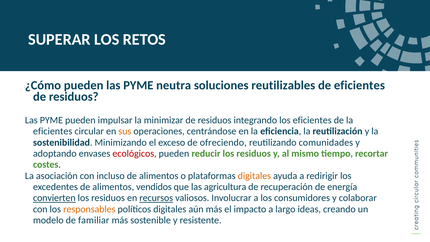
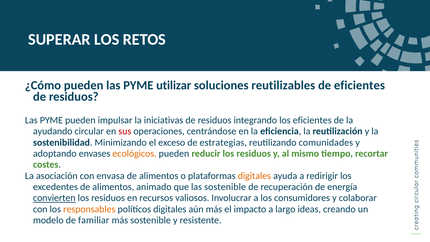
neutra: neutra -> utilizar
minimizar: minimizar -> iniciativas
eficientes at (53, 131): eficientes -> ayudando
sus colour: orange -> red
ofreciendo: ofreciendo -> estrategias
ecológicos colour: red -> orange
incluso: incluso -> envasa
vendidos: vendidos -> animado
las agricultura: agricultura -> sostenible
recursos underline: present -> none
